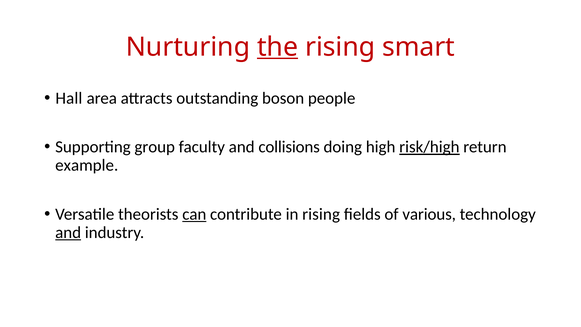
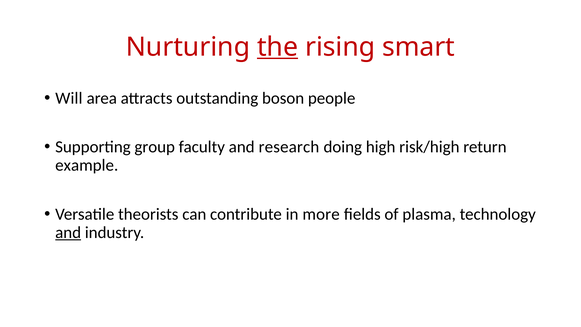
Hall: Hall -> Will
collisions: collisions -> research
risk/high underline: present -> none
can underline: present -> none
in rising: rising -> more
various: various -> plasma
